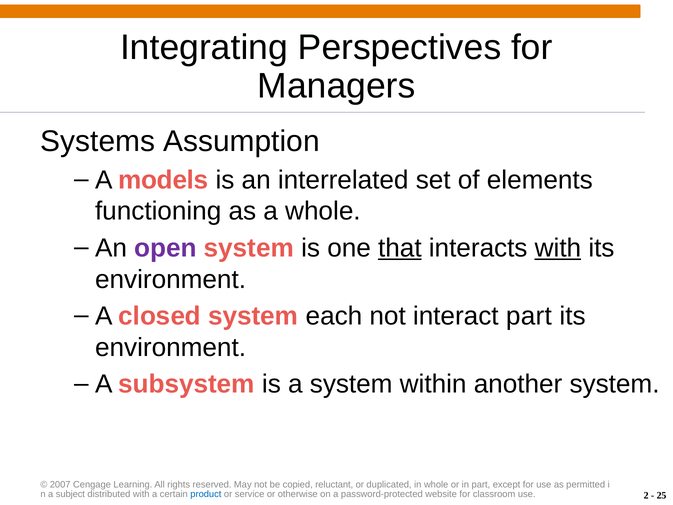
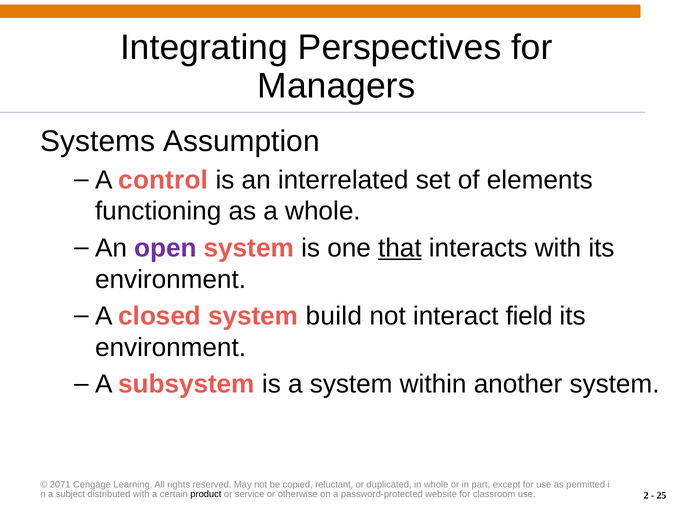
models: models -> control
with at (558, 248) underline: present -> none
each: each -> build
interact part: part -> field
2007: 2007 -> 2071
product colour: blue -> black
